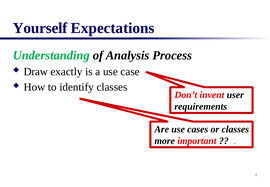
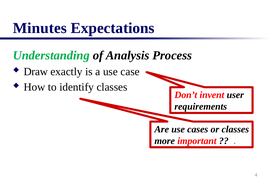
Yourself: Yourself -> Minutes
